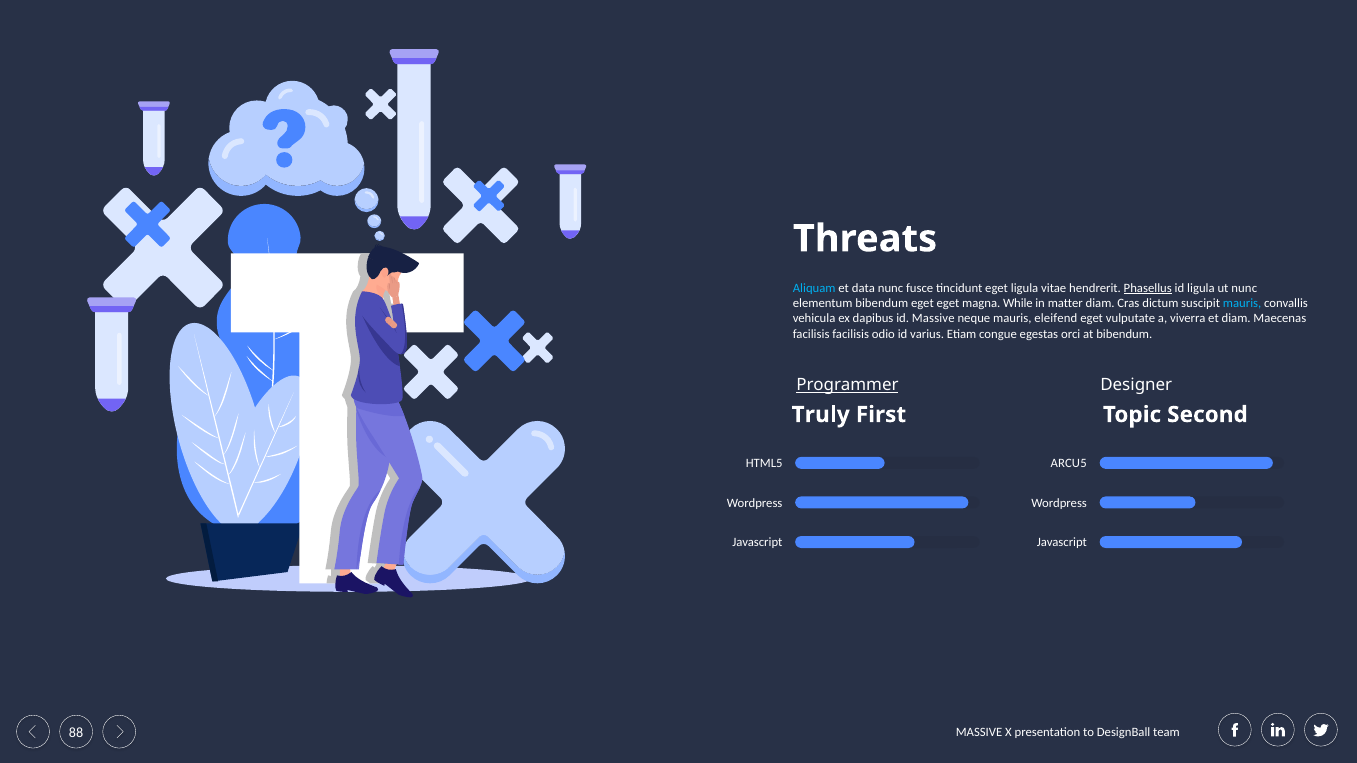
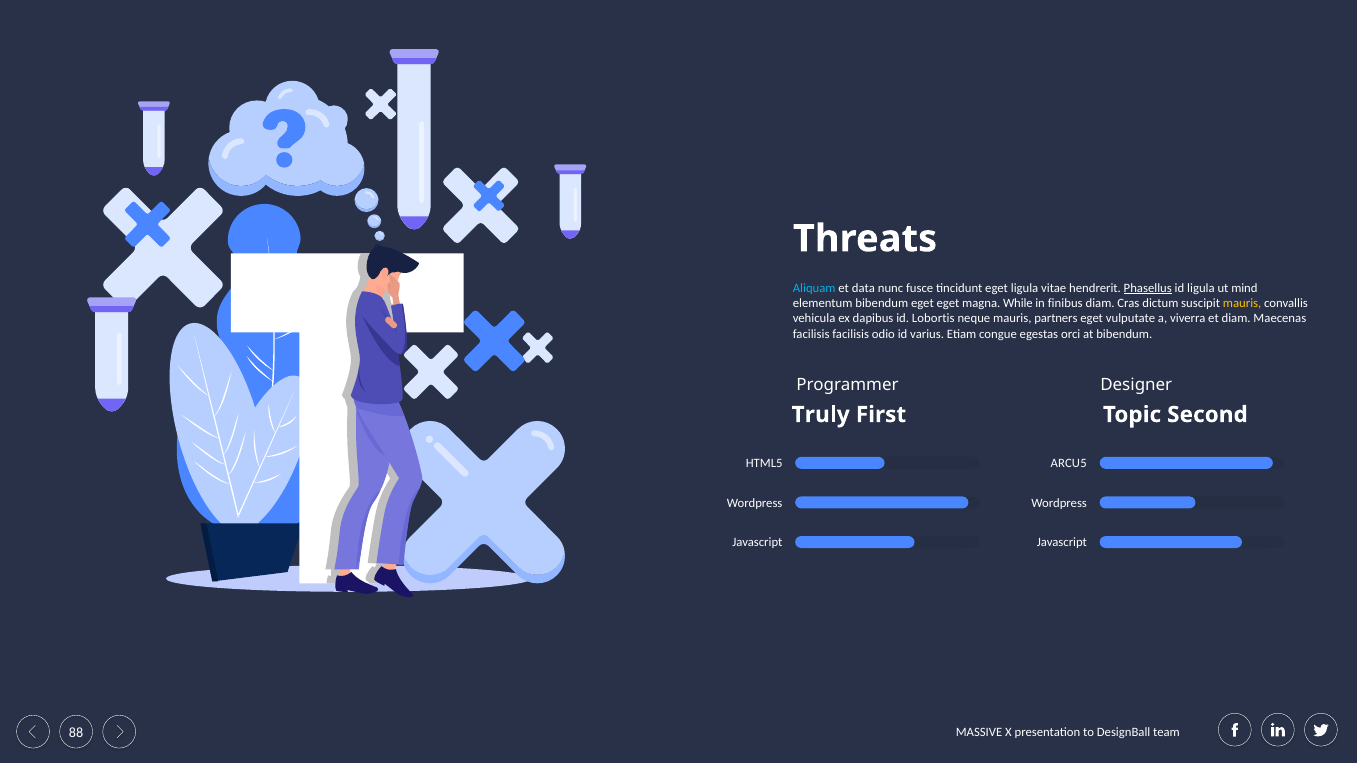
ut nunc: nunc -> mind
matter: matter -> finibus
mauris at (1242, 303) colour: light blue -> yellow
id Massive: Massive -> Lobortis
eleifend: eleifend -> partners
Programmer underline: present -> none
